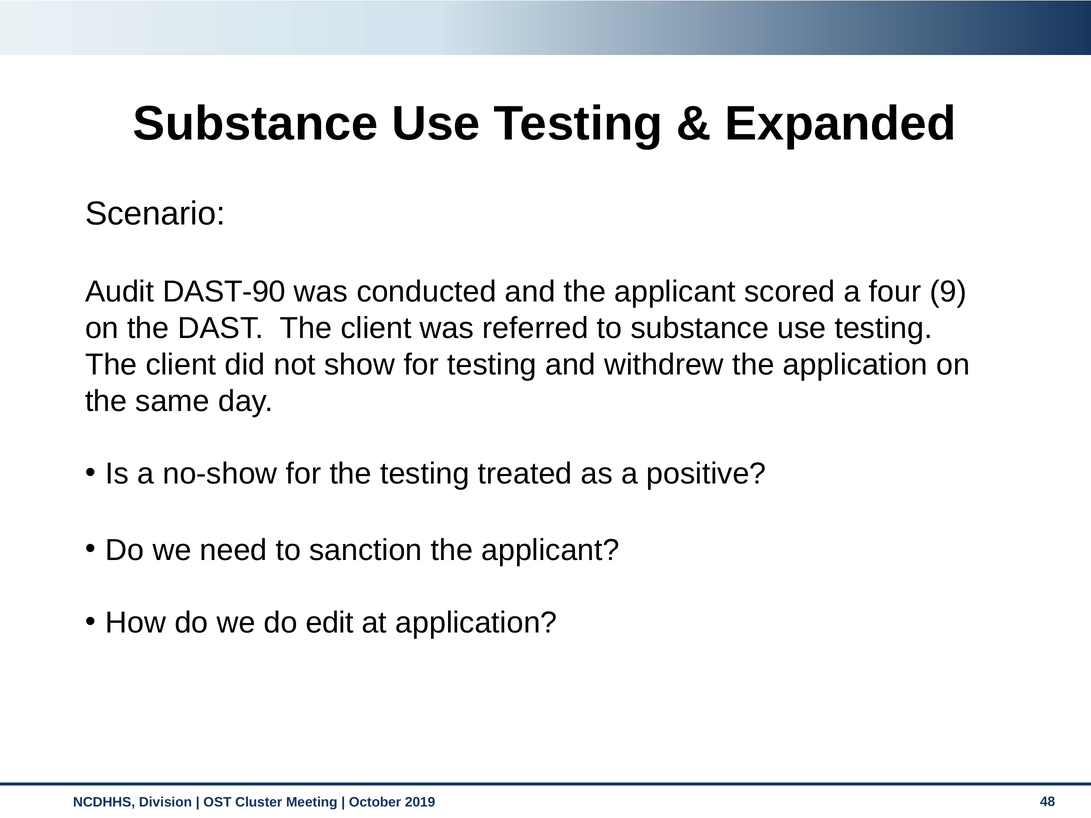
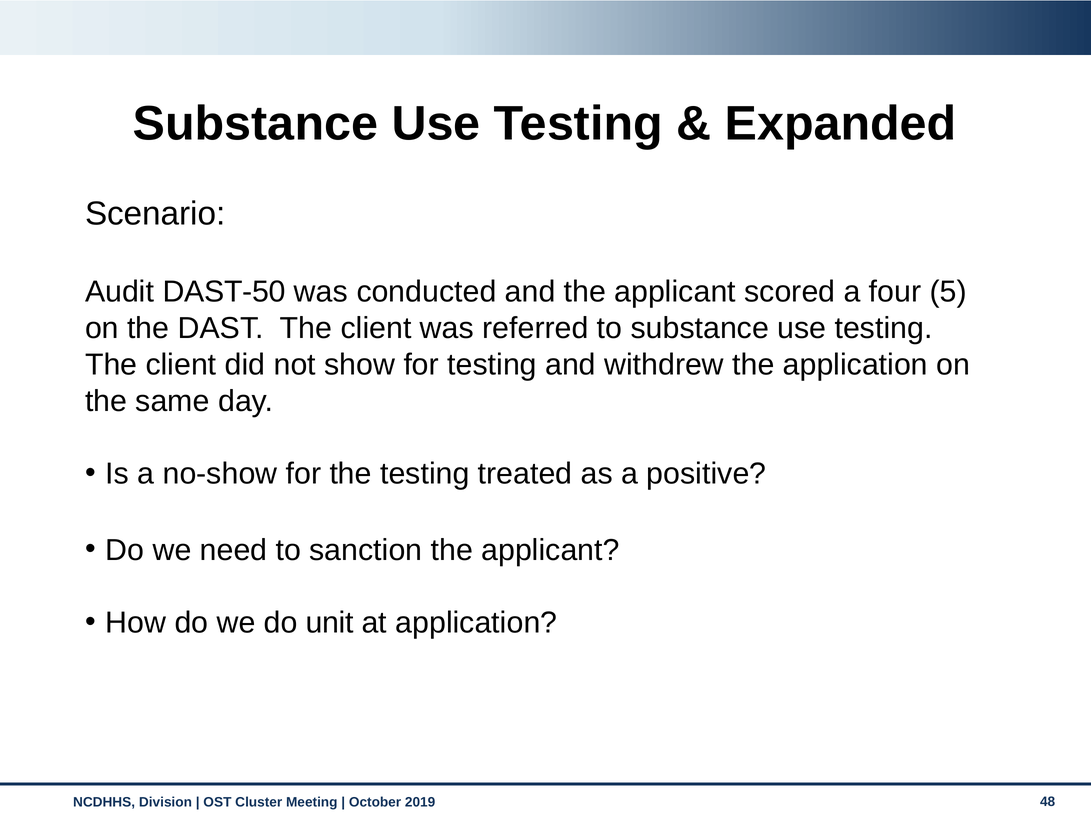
DAST-90: DAST-90 -> DAST-50
9: 9 -> 5
edit: edit -> unit
